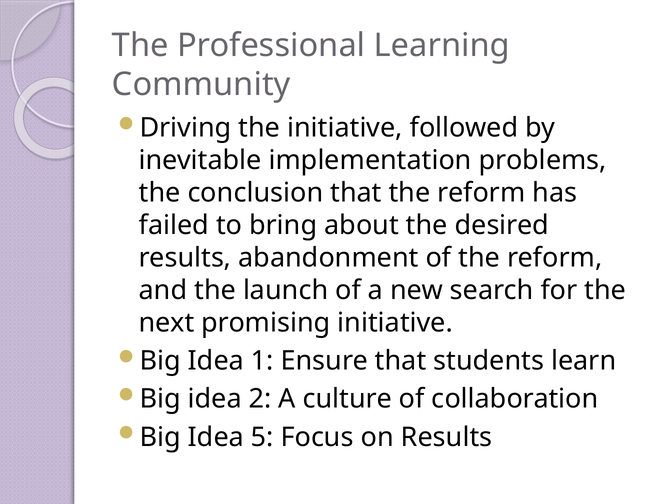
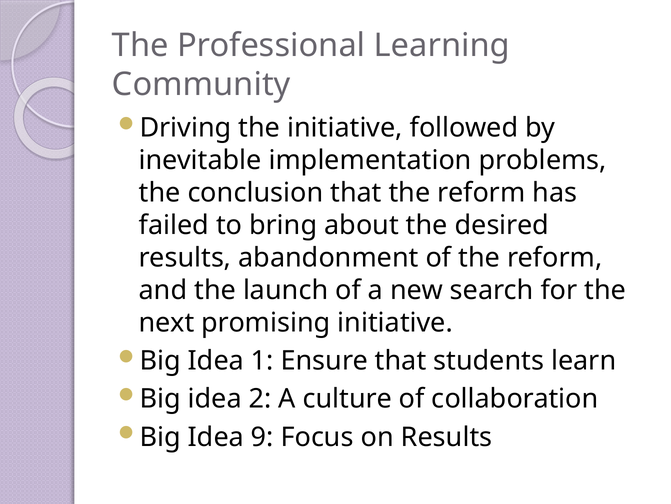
5: 5 -> 9
